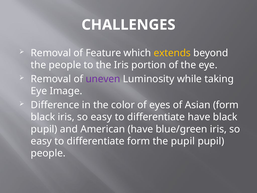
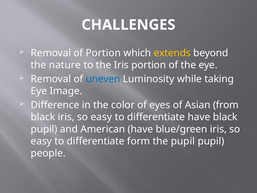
of Feature: Feature -> Portion
the people: people -> nature
uneven colour: purple -> blue
Asian form: form -> from
